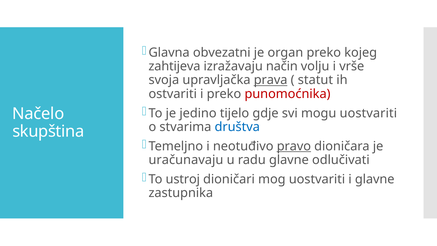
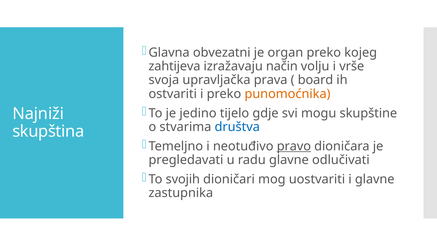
prava underline: present -> none
statut: statut -> board
punomoćnika colour: red -> orange
mogu uostvariti: uostvariti -> skupštine
Načelo: Načelo -> Najniži
uračunavaju: uračunavaju -> pregledavati
ustroj: ustroj -> svojih
